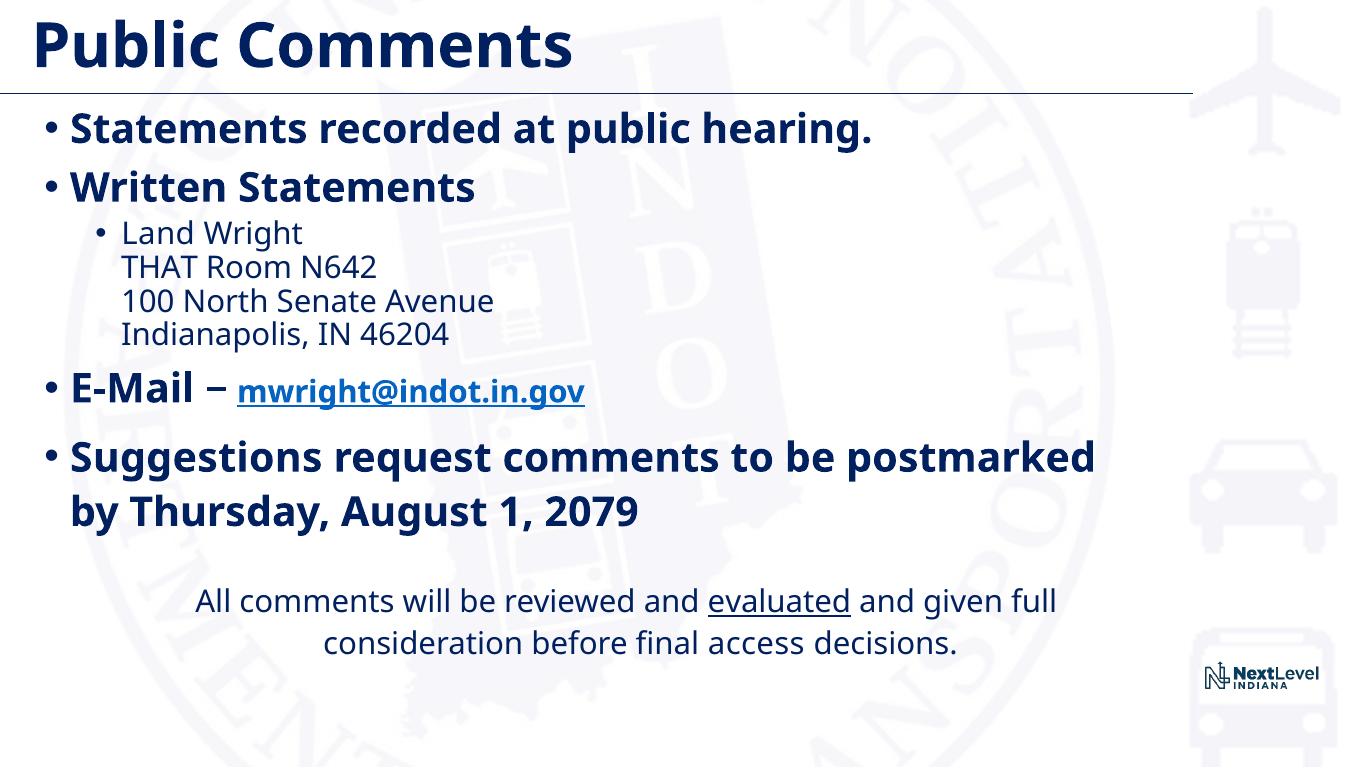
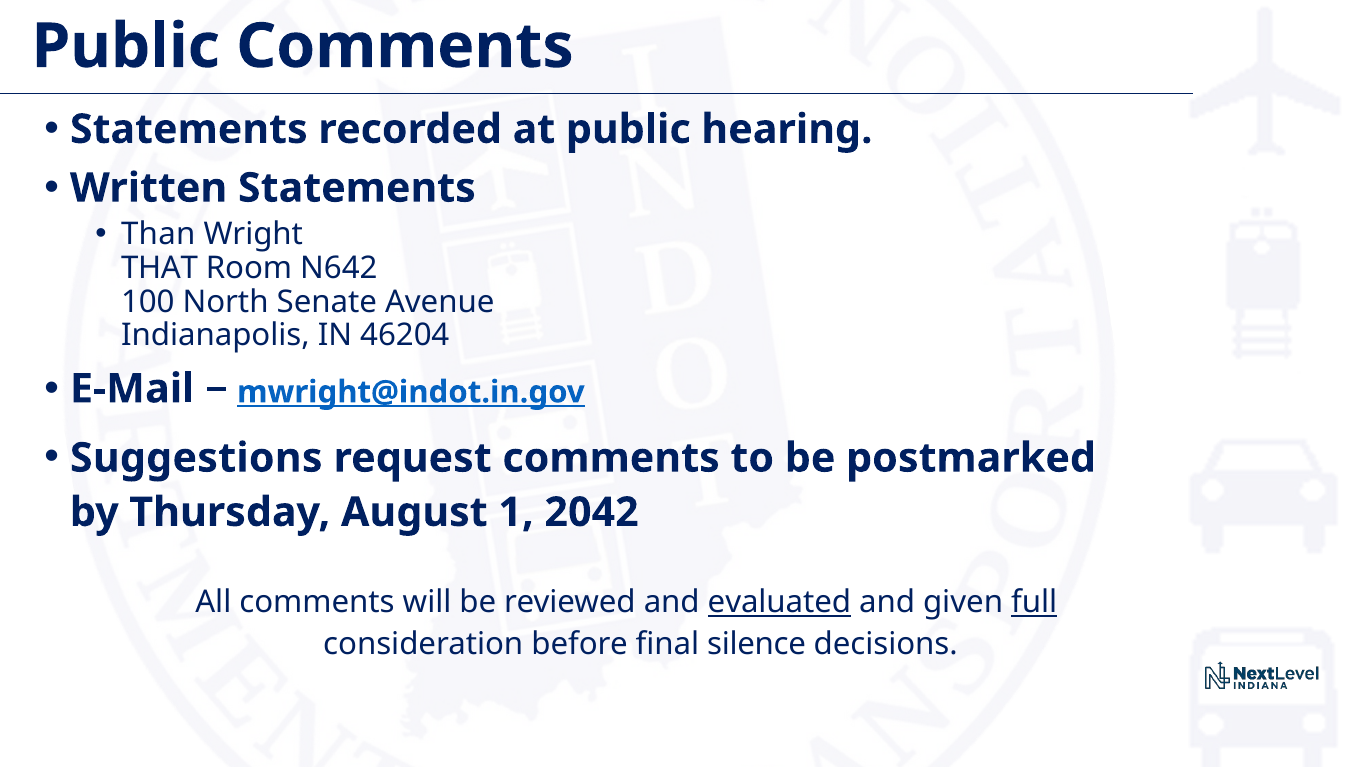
Land: Land -> Than
2079: 2079 -> 2042
full underline: none -> present
access: access -> silence
